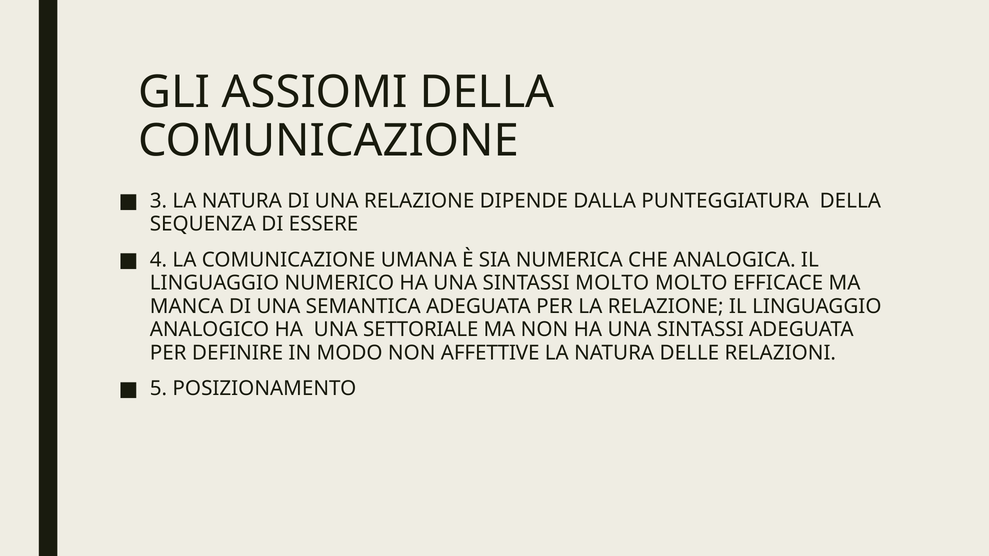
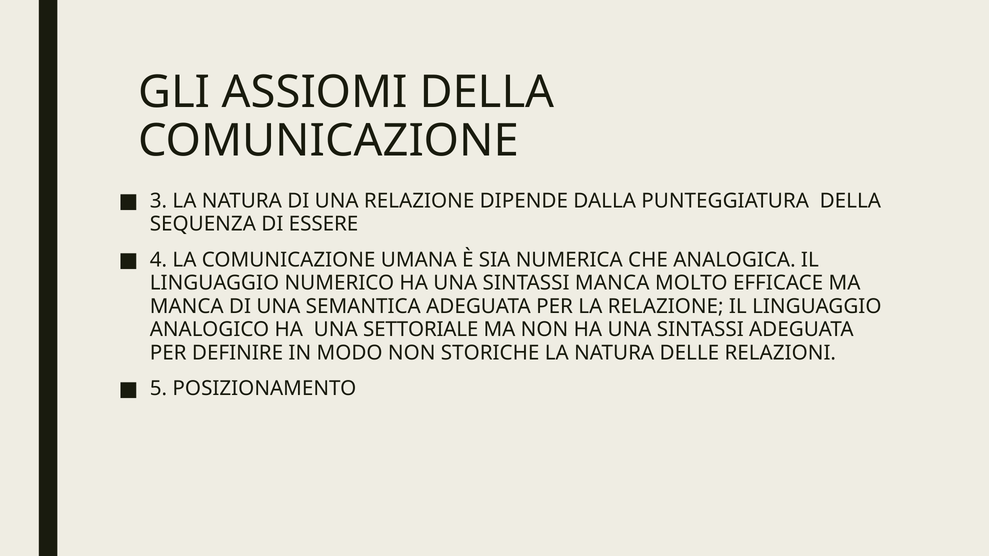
SINTASSI MOLTO: MOLTO -> MANCA
AFFETTIVE: AFFETTIVE -> STORICHE
